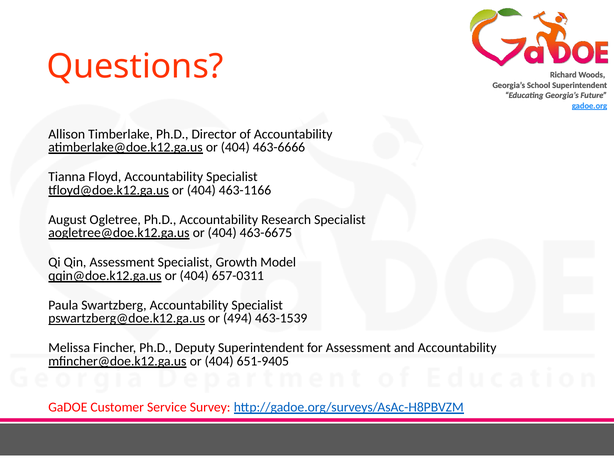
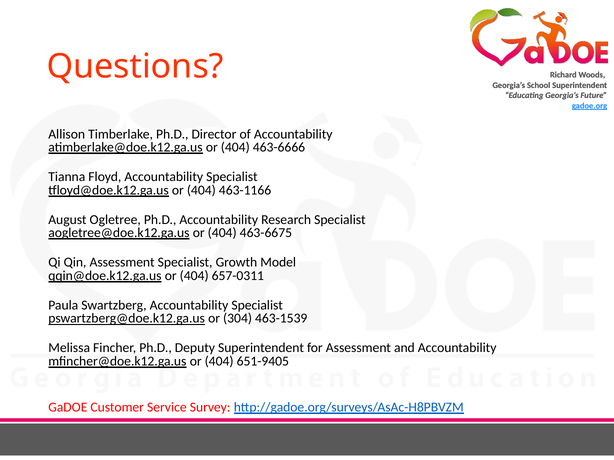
494: 494 -> 304
